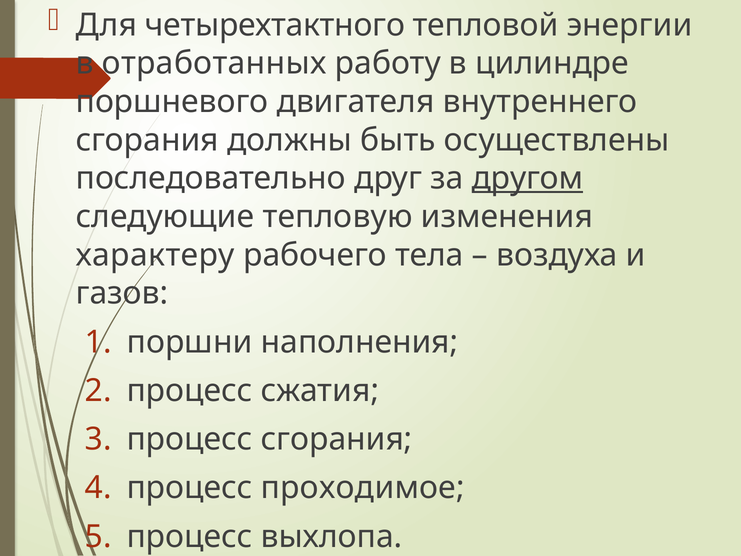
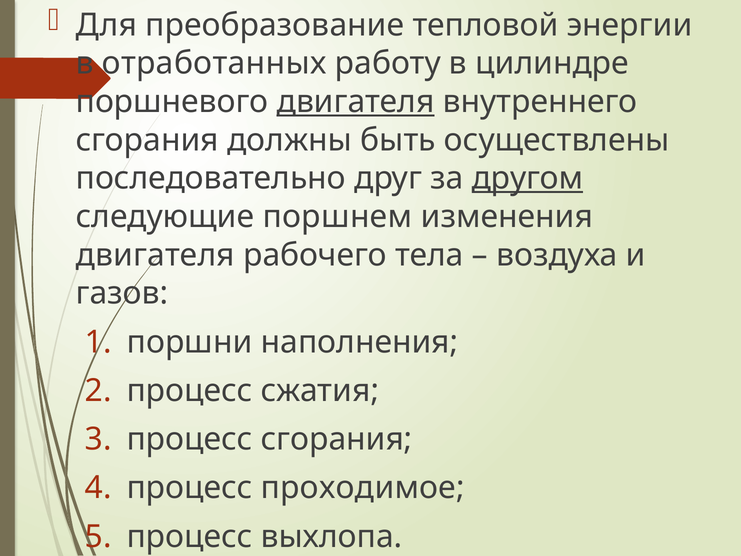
четырехтактного: четырехтактного -> преобразование
двигателя at (356, 102) underline: none -> present
тепловую: тепловую -> поршнем
характеру at (155, 255): характеру -> двигателя
